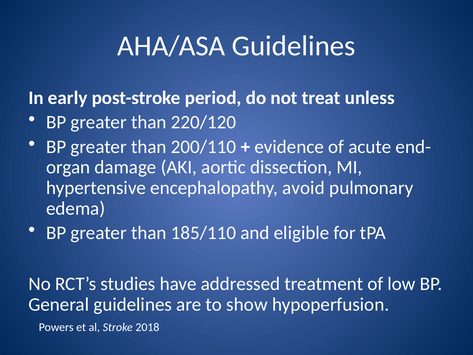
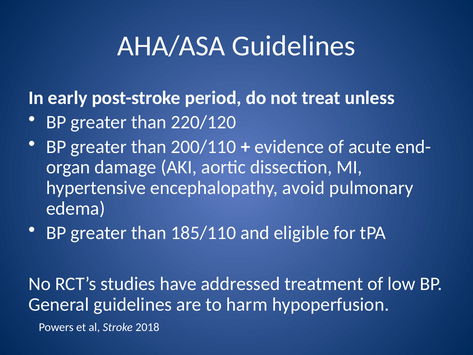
show: show -> harm
